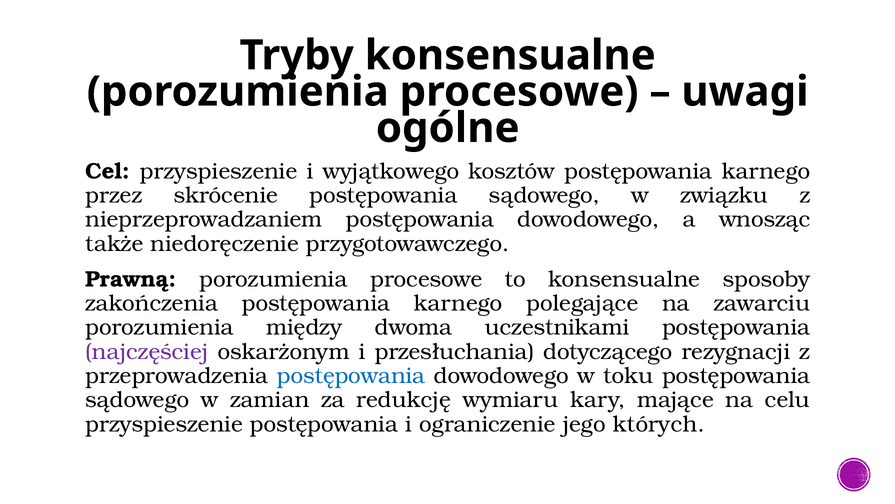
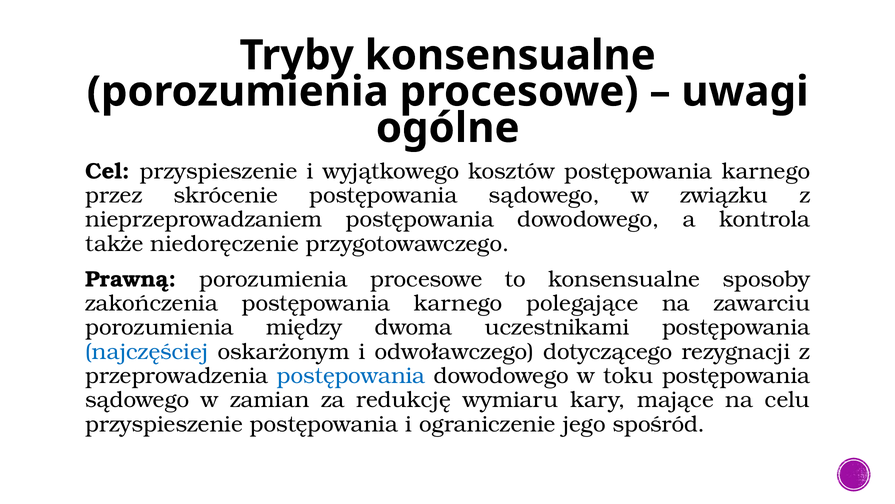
wnosząc: wnosząc -> kontrola
najczęściej colour: purple -> blue
przesłuchania: przesłuchania -> odwoławczego
których: których -> spośród
